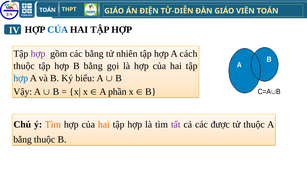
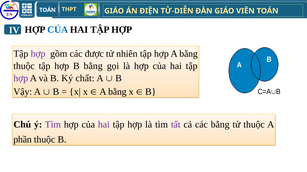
các bằng: bằng -> được
hợp A cách: cách -> bằng
hợp at (21, 79) colour: blue -> purple
biểu: biểu -> chất
phần at (117, 92): phần -> bằng
Tìm at (53, 125) colour: orange -> purple
hai at (104, 125) colour: orange -> purple
các được: được -> bằng
bằng at (23, 140): bằng -> phần
